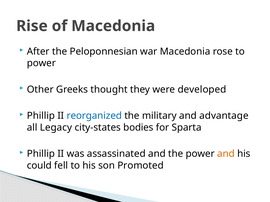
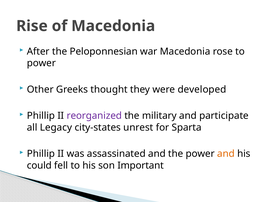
reorganized colour: blue -> purple
advantage: advantage -> participate
bodies: bodies -> unrest
Promoted: Promoted -> Important
